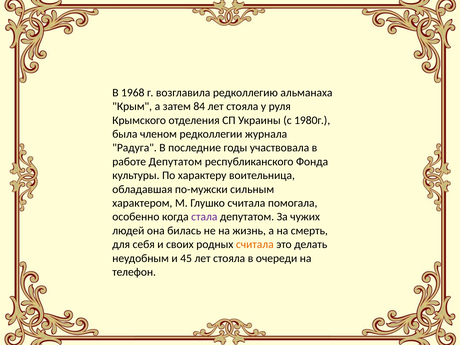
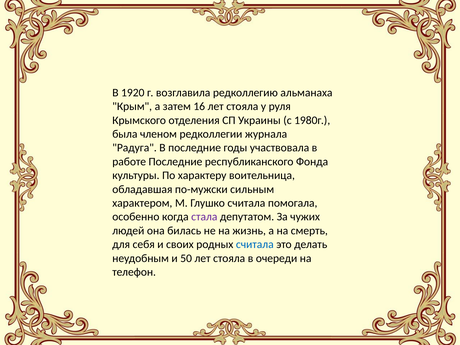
1968: 1968 -> 1920
84: 84 -> 16
работе Депутатом: Депутатом -> Последние
считала at (255, 244) colour: orange -> blue
45: 45 -> 50
